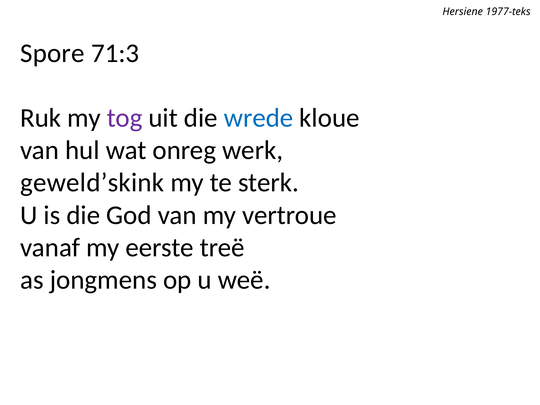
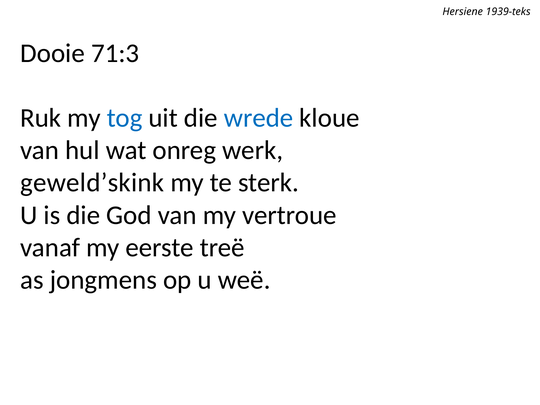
1977-teks: 1977-teks -> 1939-teks
Spore: Spore -> Dooie
tog colour: purple -> blue
